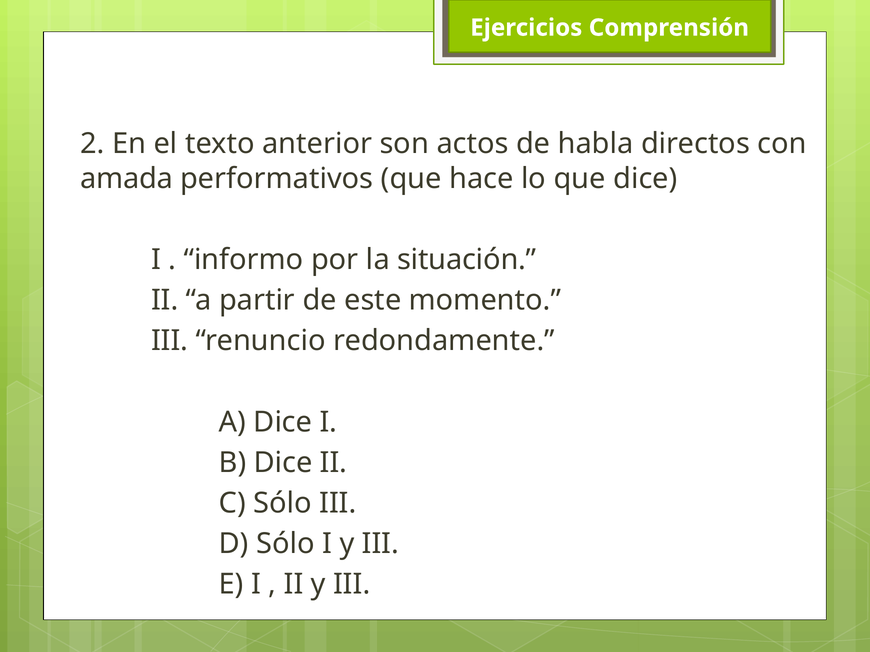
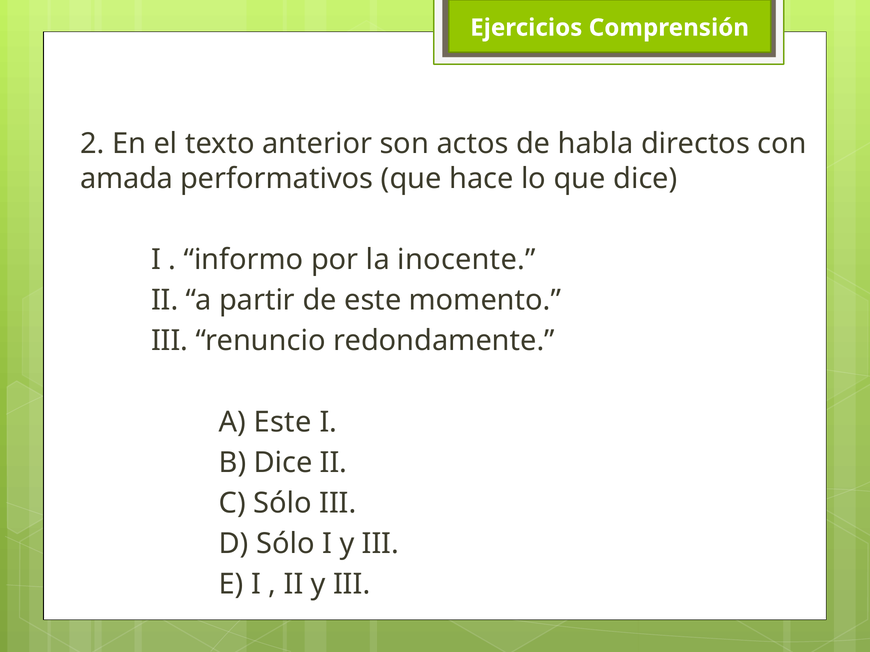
situación: situación -> inocente
A Dice: Dice -> Este
